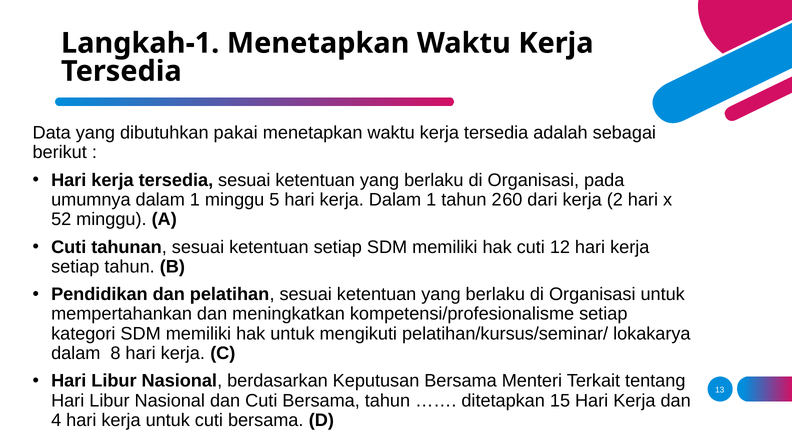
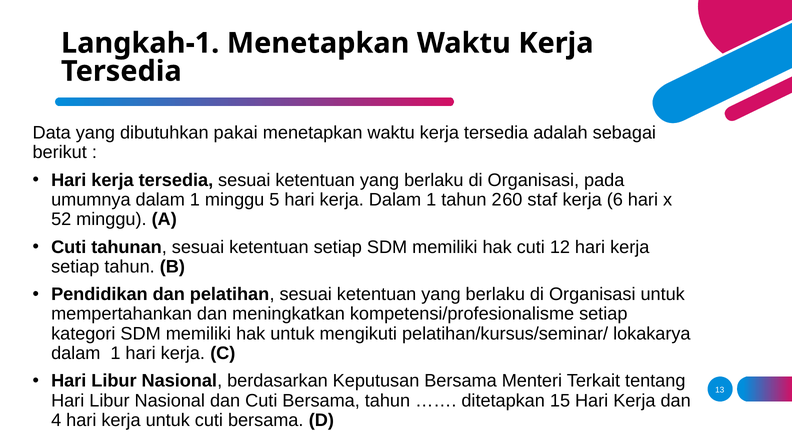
dari: dari -> staf
2: 2 -> 6
8 at (115, 354): 8 -> 1
